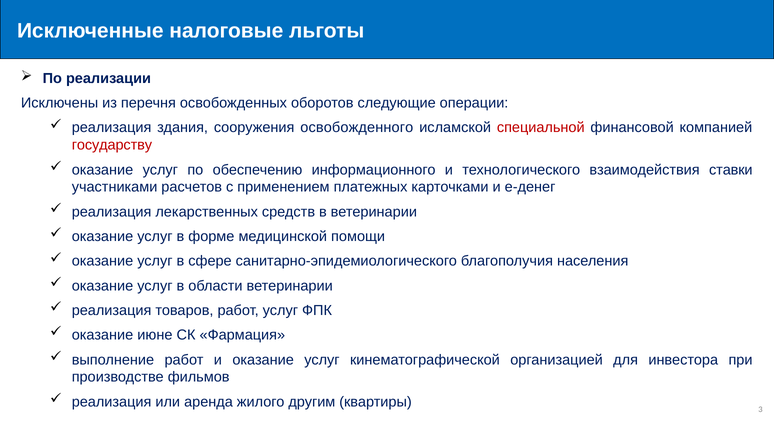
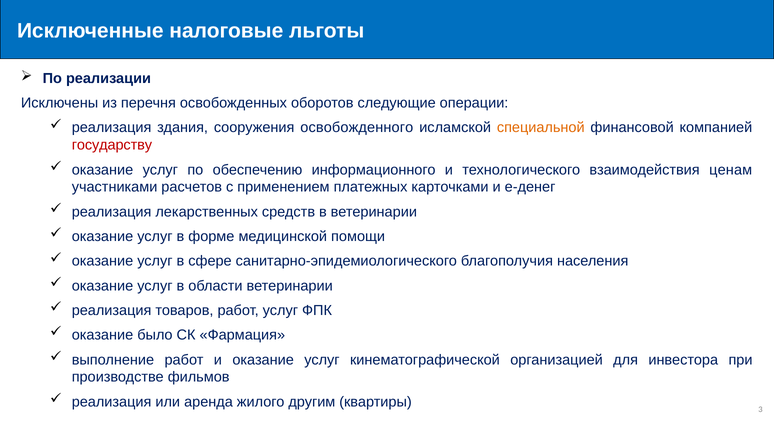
специальной colour: red -> orange
ставки: ставки -> ценам
июне: июне -> было
